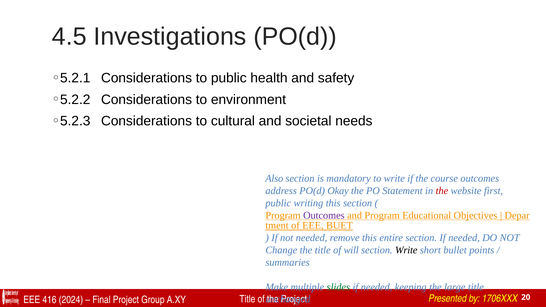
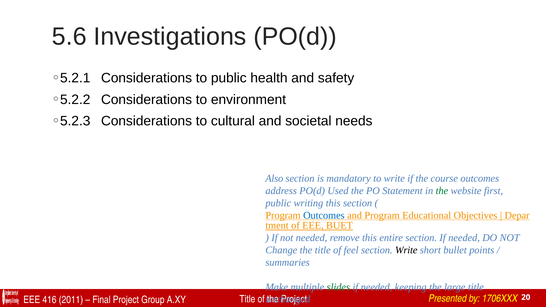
4.5: 4.5 -> 5.6
Okay: Okay -> Used
the at (442, 191) colour: red -> green
Outcomes at (324, 215) colour: purple -> blue
will: will -> feel
2024: 2024 -> 2011
